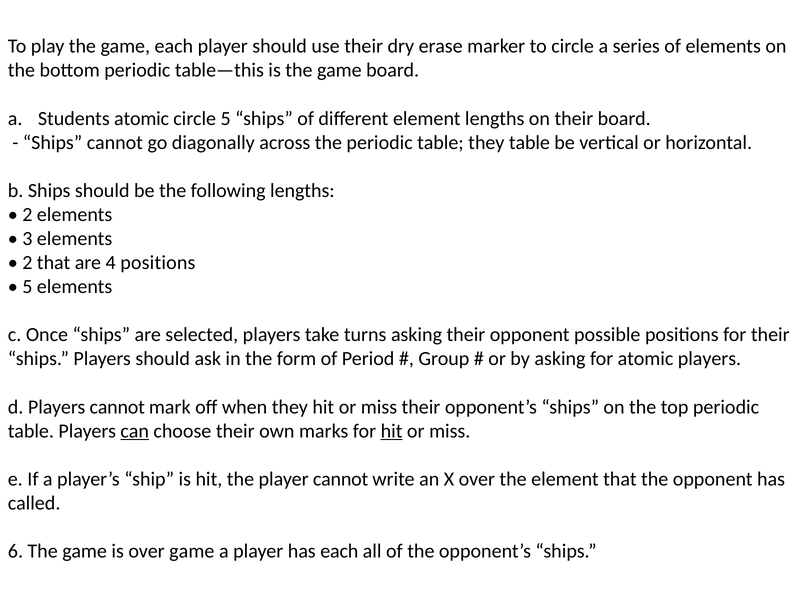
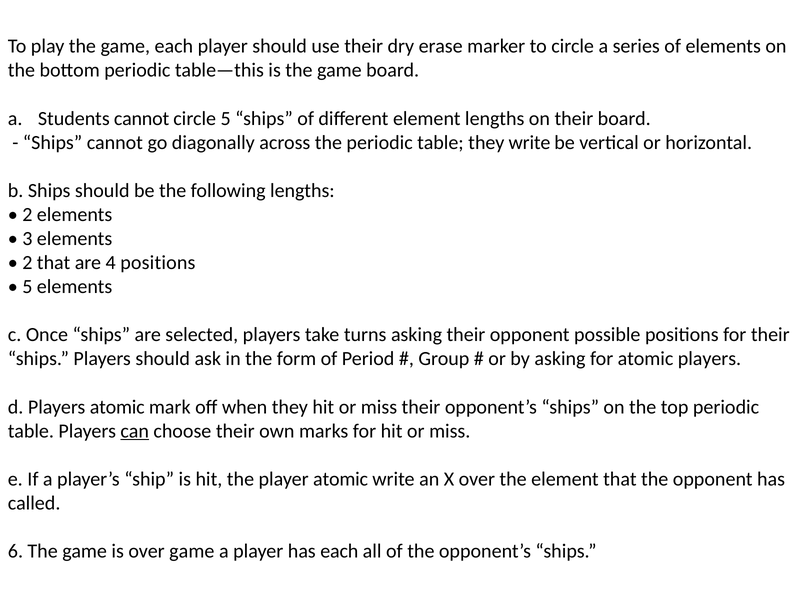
Students atomic: atomic -> cannot
they table: table -> write
Players cannot: cannot -> atomic
hit at (392, 431) underline: present -> none
player cannot: cannot -> atomic
